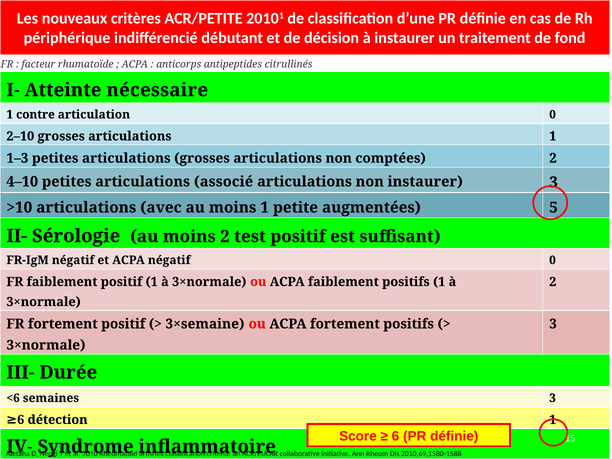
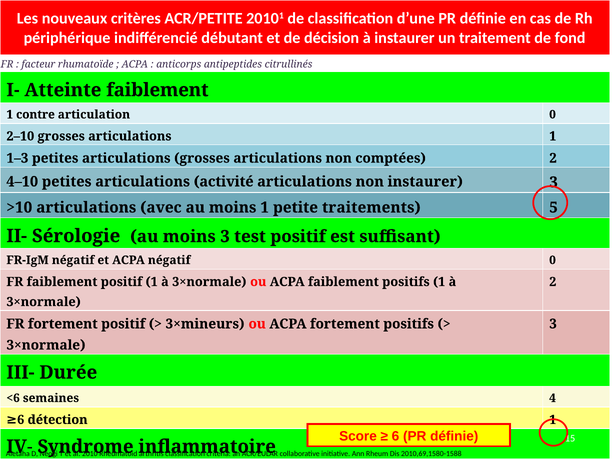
Atteinte nécessaire: nécessaire -> faiblement
associé: associé -> activité
augmentées: augmentées -> traitements
moins 2: 2 -> 3
3×semaine: 3×semaine -> 3×mineurs
semaines 3: 3 -> 4
